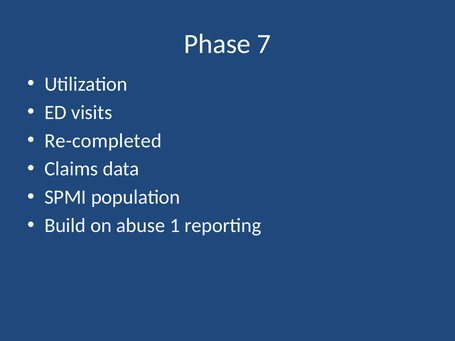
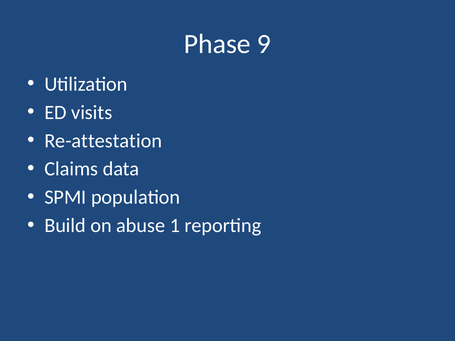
7: 7 -> 9
Re-completed: Re-completed -> Re-attestation
